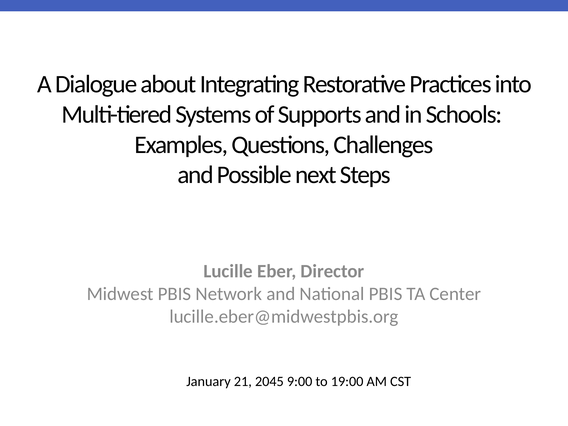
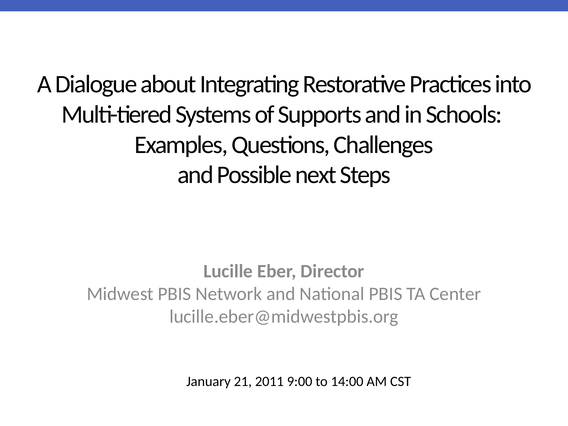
2045: 2045 -> 2011
19:00: 19:00 -> 14:00
